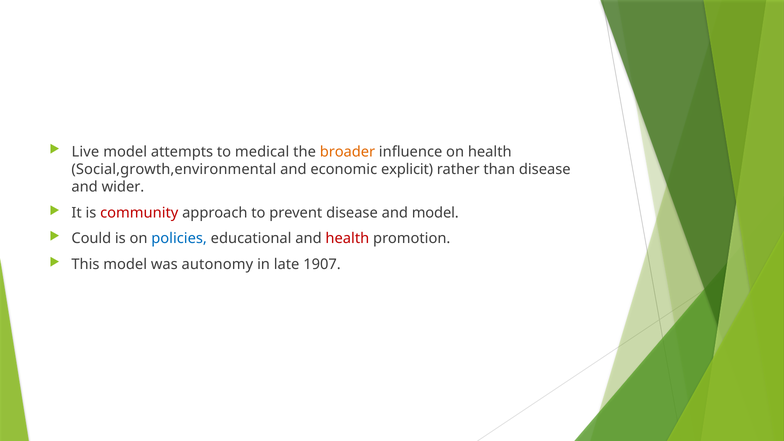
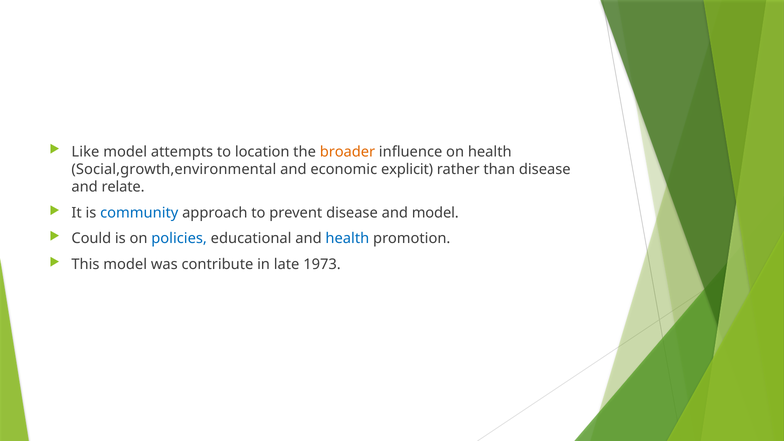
Live: Live -> Like
medical: medical -> location
wider: wider -> relate
community colour: red -> blue
health at (347, 239) colour: red -> blue
autonomy: autonomy -> contribute
1907: 1907 -> 1973
